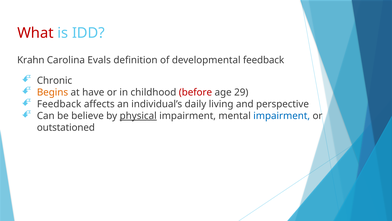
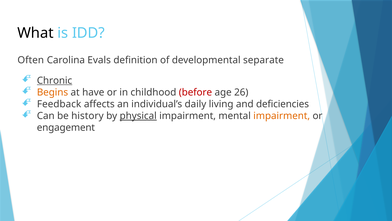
What colour: red -> black
Krahn: Krahn -> Often
developmental feedback: feedback -> separate
Chronic underline: none -> present
29: 29 -> 26
perspective: perspective -> deficiencies
believe: believe -> history
impairment at (282, 116) colour: blue -> orange
outstationed: outstationed -> engagement
